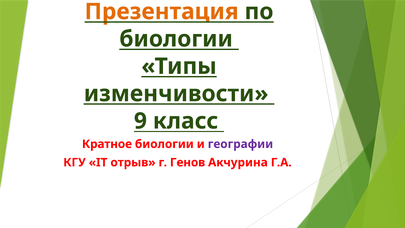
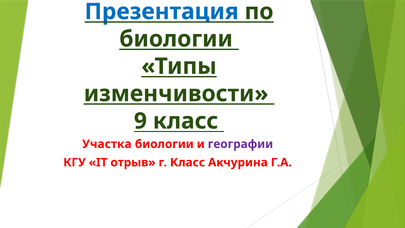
Презентация colour: orange -> blue
Кратное: Кратное -> Участка
г Генов: Генов -> Класс
